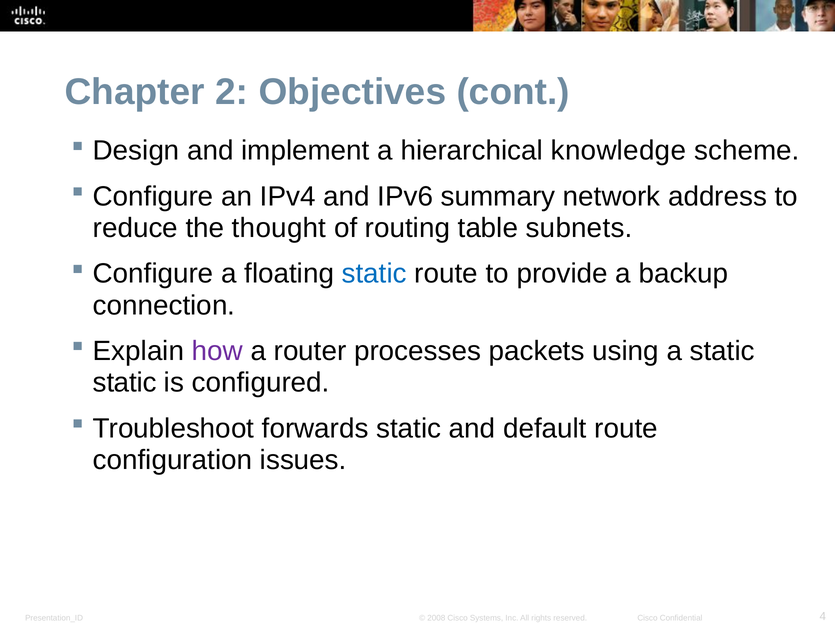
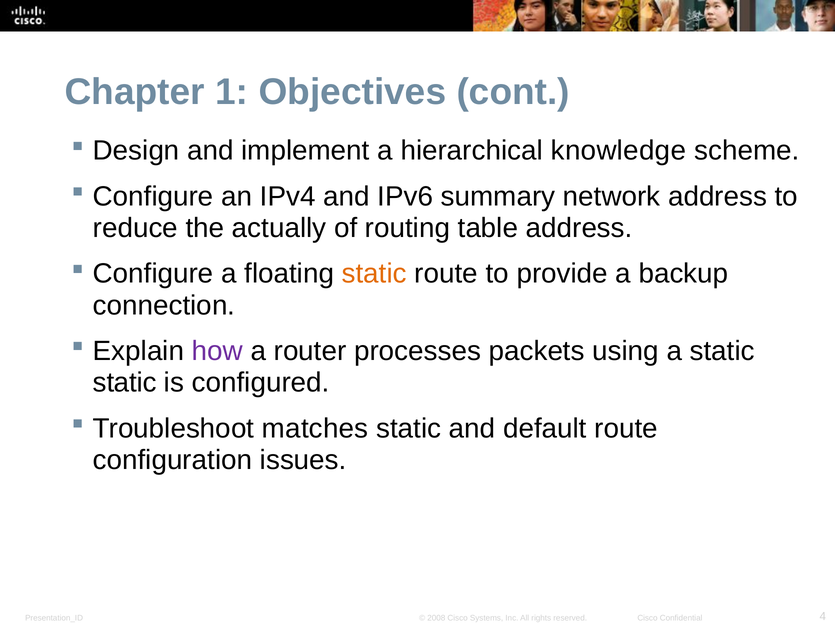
2: 2 -> 1
thought: thought -> actually
table subnets: subnets -> address
static at (374, 274) colour: blue -> orange
forwards: forwards -> matches
